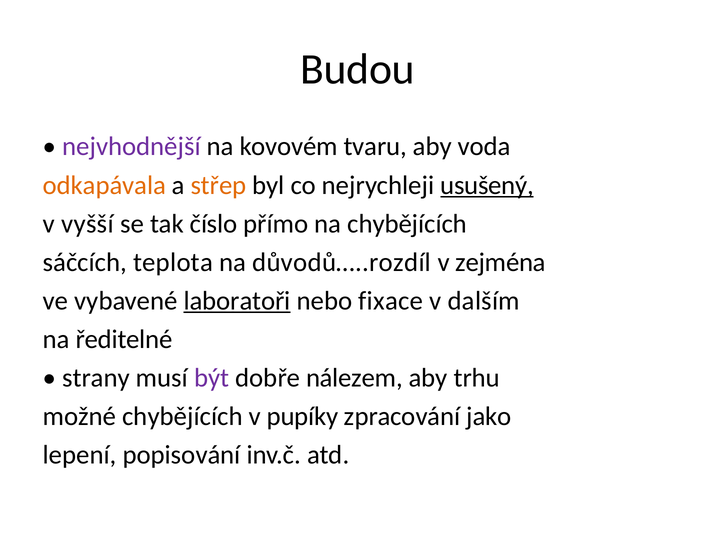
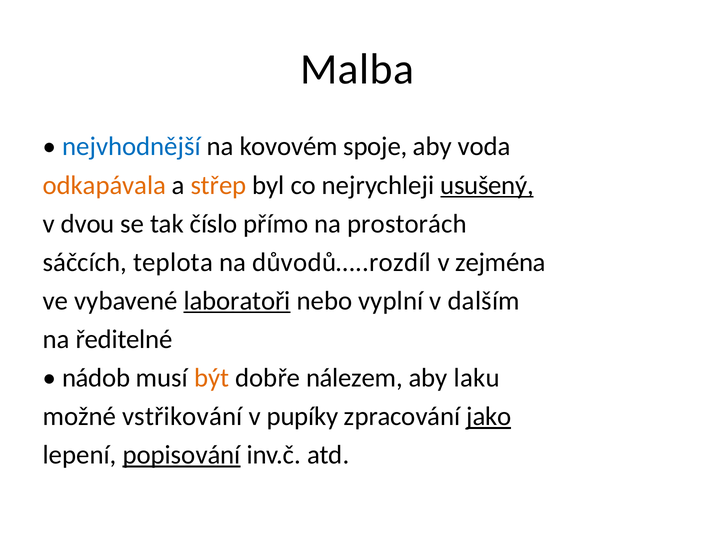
Budou: Budou -> Malba
nejvhodnější colour: purple -> blue
tvaru: tvaru -> spoje
vyšší: vyšší -> dvou
na chybějících: chybějících -> prostorách
fixace: fixace -> vyplní
strany: strany -> nádob
být colour: purple -> orange
trhu: trhu -> laku
možné chybějících: chybějících -> vstřikování
jako underline: none -> present
popisování underline: none -> present
